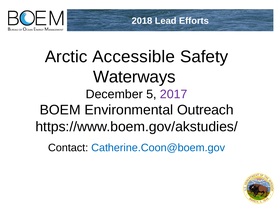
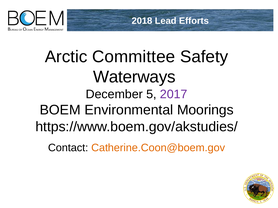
Accessible: Accessible -> Committee
Outreach: Outreach -> Moorings
Catherine.Coon@boem.gov colour: blue -> orange
